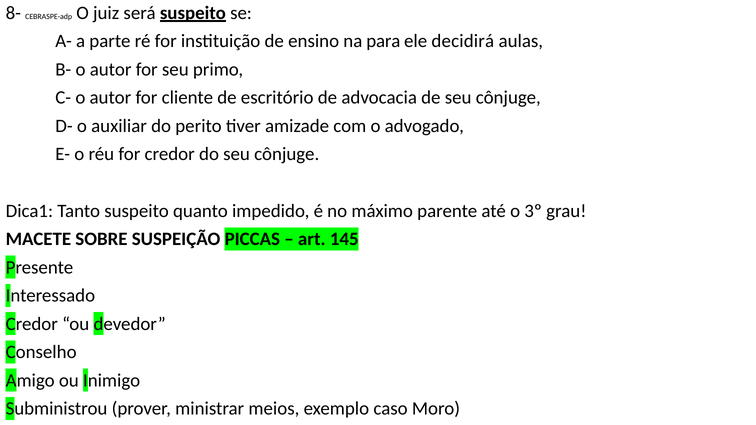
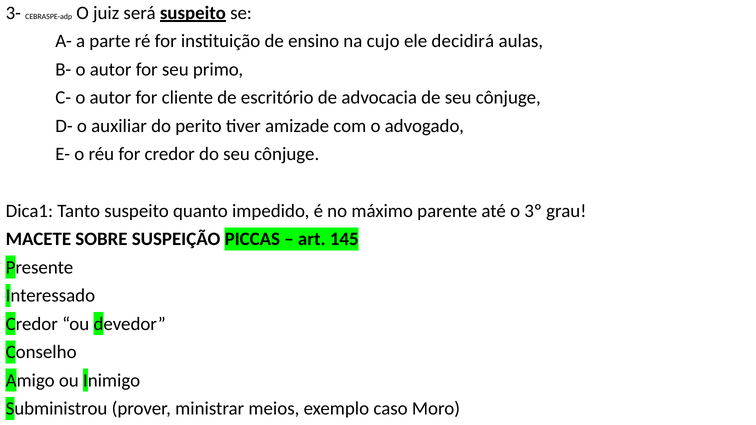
8-: 8- -> 3-
para: para -> cujo
